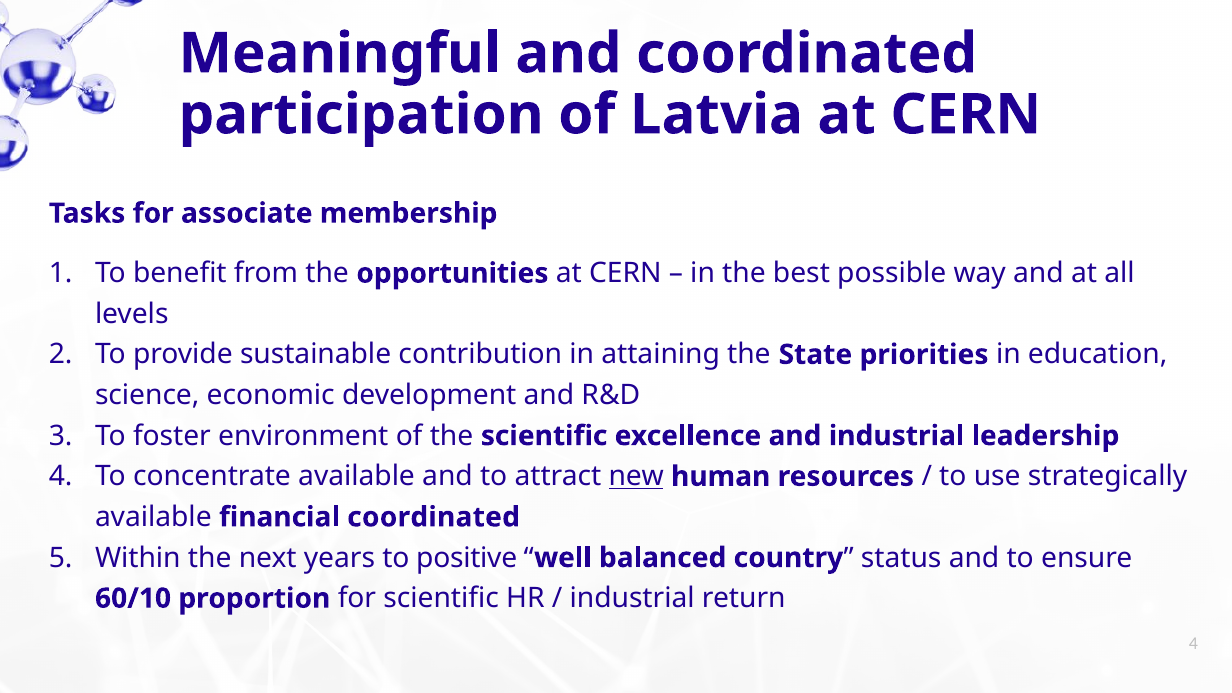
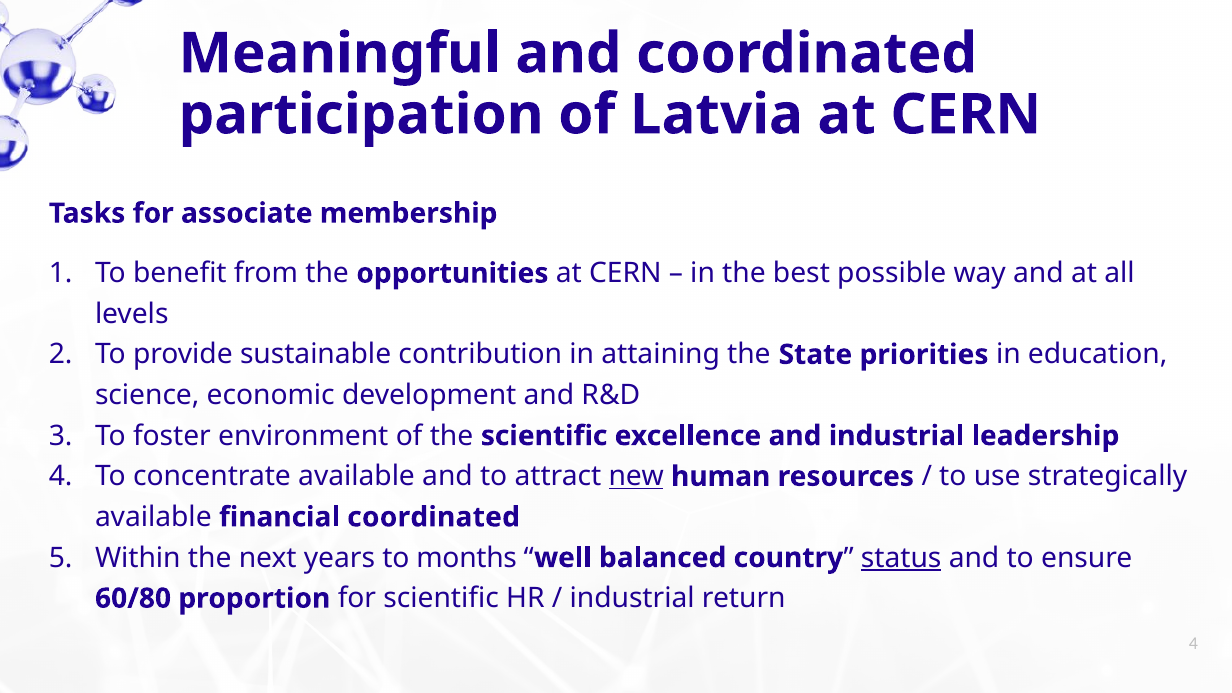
positive: positive -> months
status underline: none -> present
60/10: 60/10 -> 60/80
